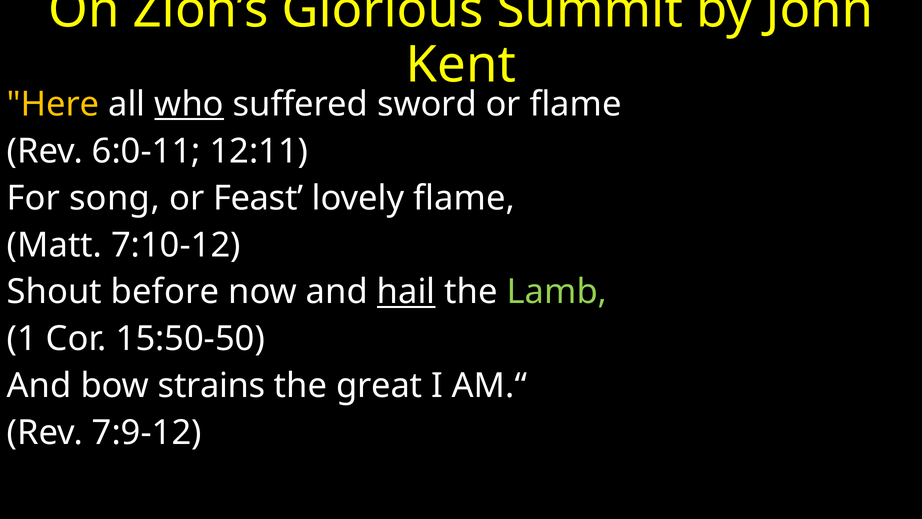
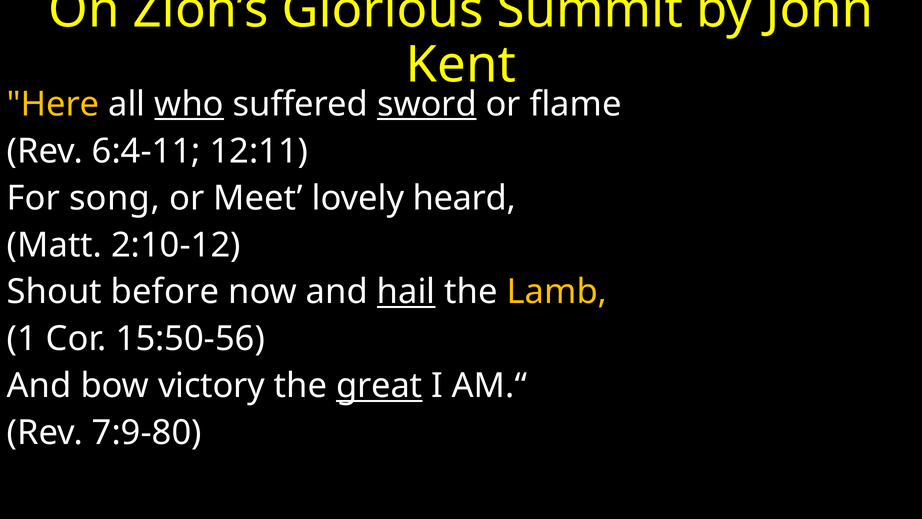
sword underline: none -> present
6:0-11: 6:0-11 -> 6:4-11
Feast: Feast -> Meet
lovely flame: flame -> heard
7:10-12: 7:10-12 -> 2:10-12
Lamb colour: light green -> yellow
15:50-50: 15:50-50 -> 15:50-56
strains: strains -> victory
great underline: none -> present
7:9-12: 7:9-12 -> 7:9-80
